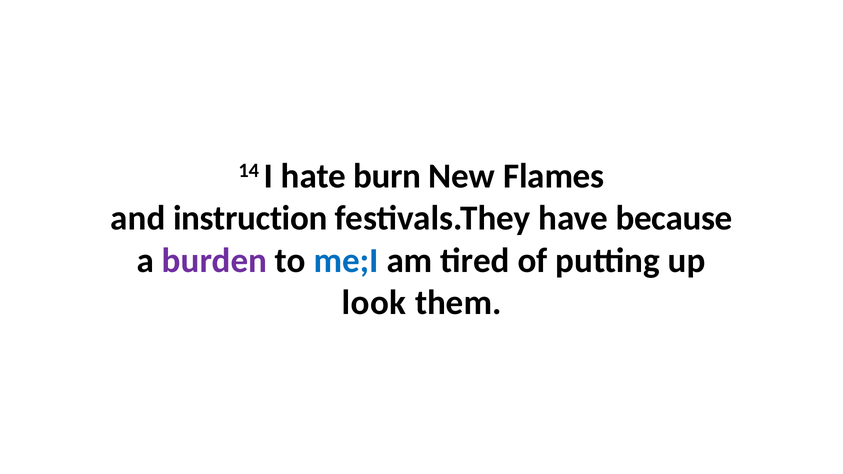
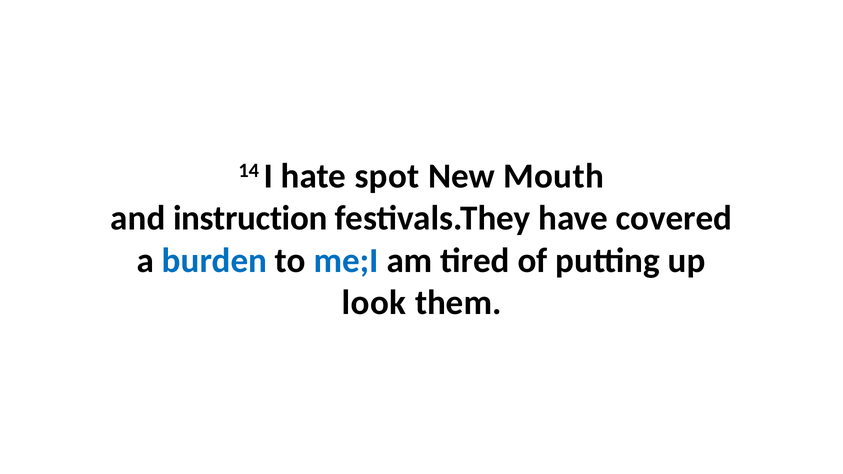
burn: burn -> spot
Flames: Flames -> Mouth
because: because -> covered
burden colour: purple -> blue
